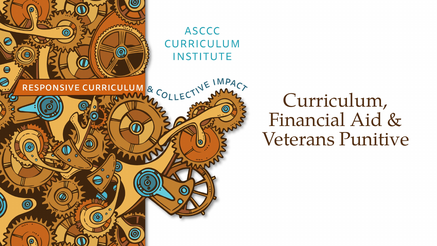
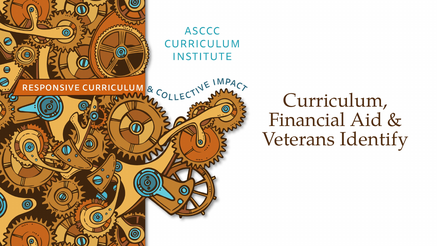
Punitive: Punitive -> Identify
